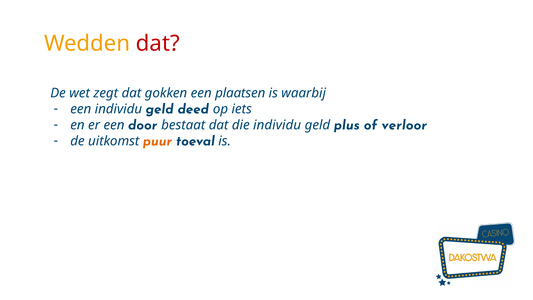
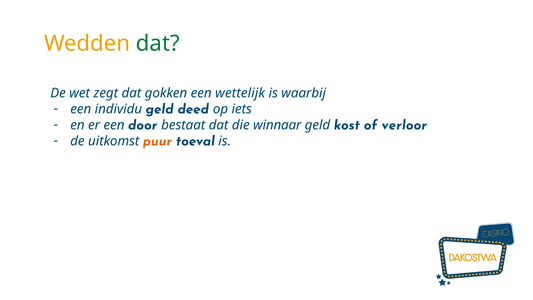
dat at (158, 43) colour: red -> green
plaatsen: plaatsen -> wettelijk
die individu: individu -> winnaar
plus: plus -> kost
